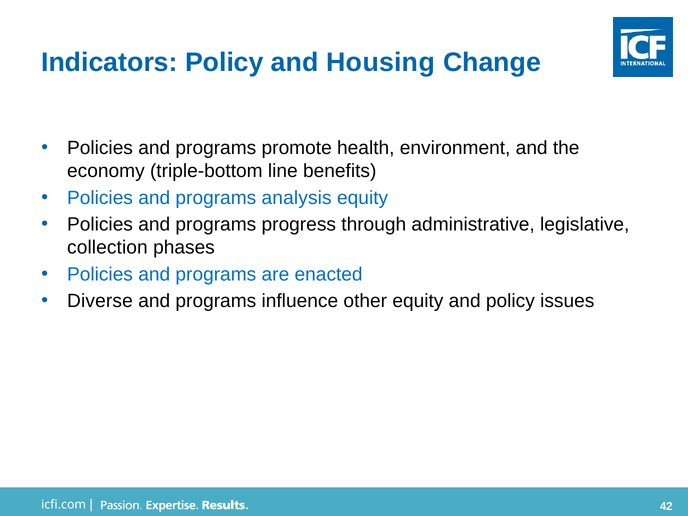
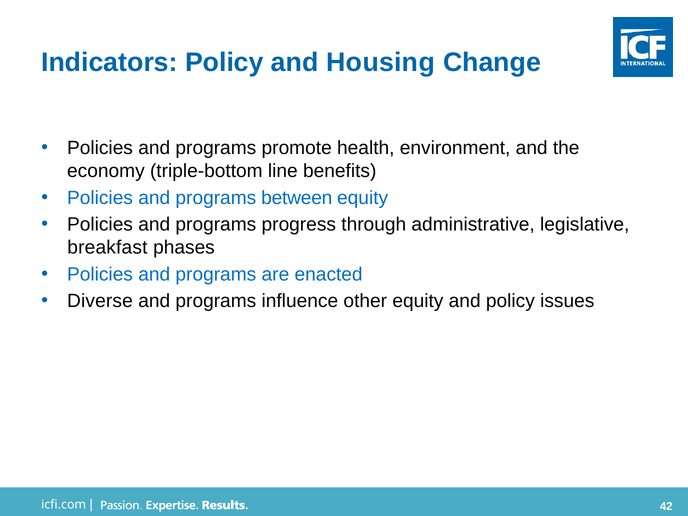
analysis: analysis -> between
collection: collection -> breakfast
